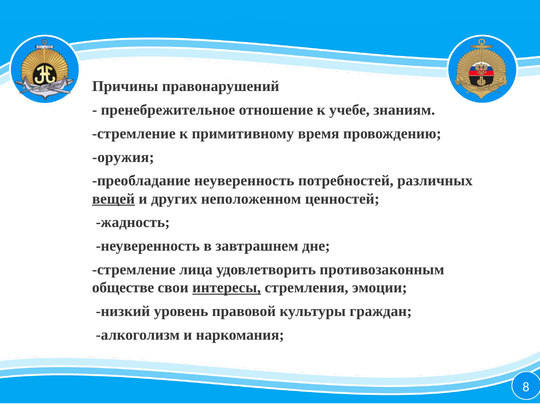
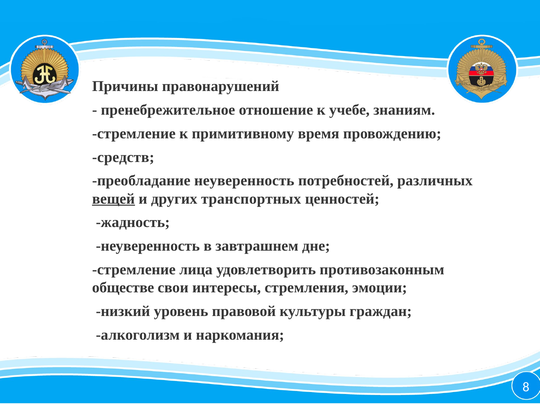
оружия: оружия -> средств
неположенном: неположенном -> транспортных
интересы underline: present -> none
